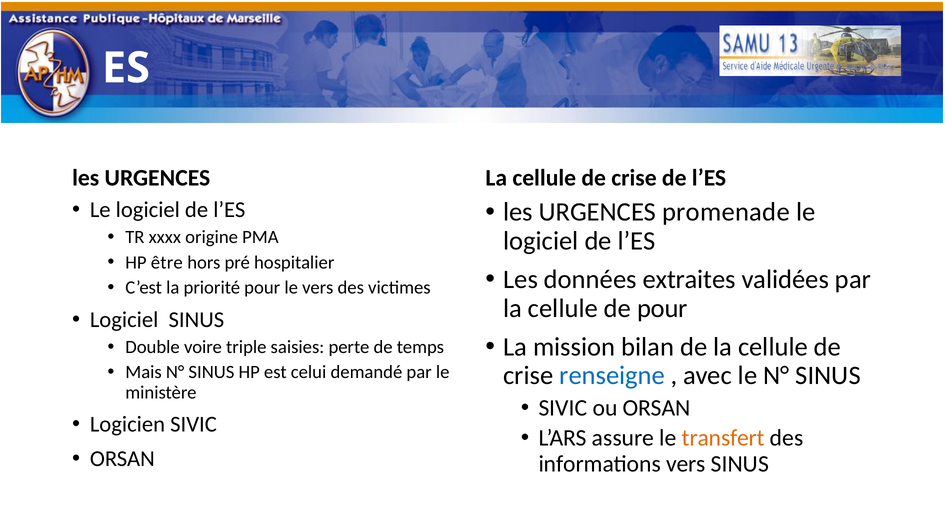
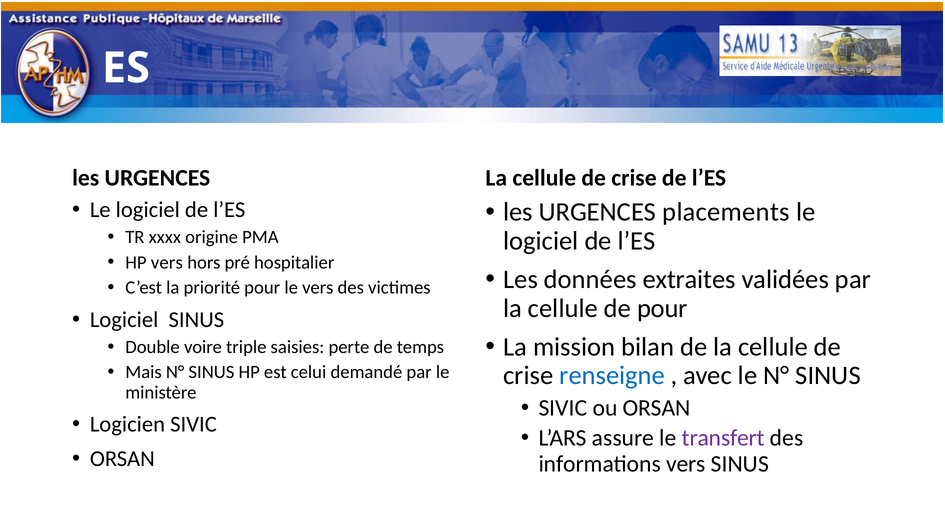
promenade: promenade -> placements
HP être: être -> vers
transfert colour: orange -> purple
